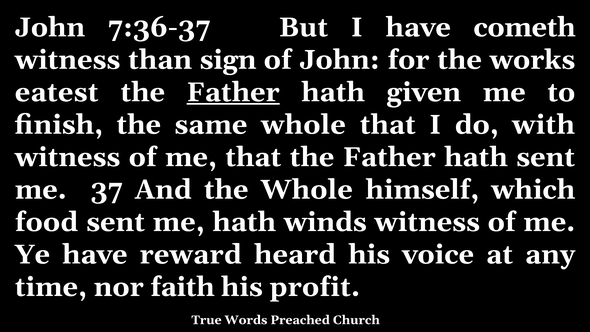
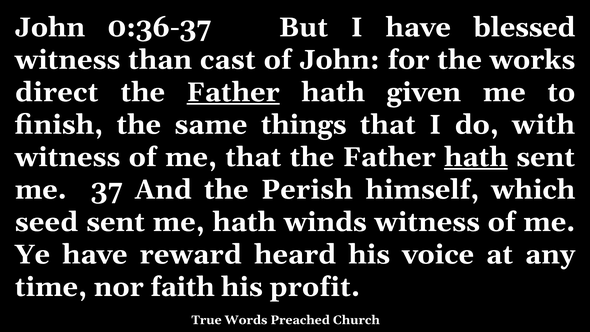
7:36-37: 7:36-37 -> 0:36-37
cometh: cometh -> blessed
sign: sign -> cast
eatest: eatest -> direct
same whole: whole -> things
hath at (476, 157) underline: none -> present
the Whole: Whole -> Perish
food: food -> seed
